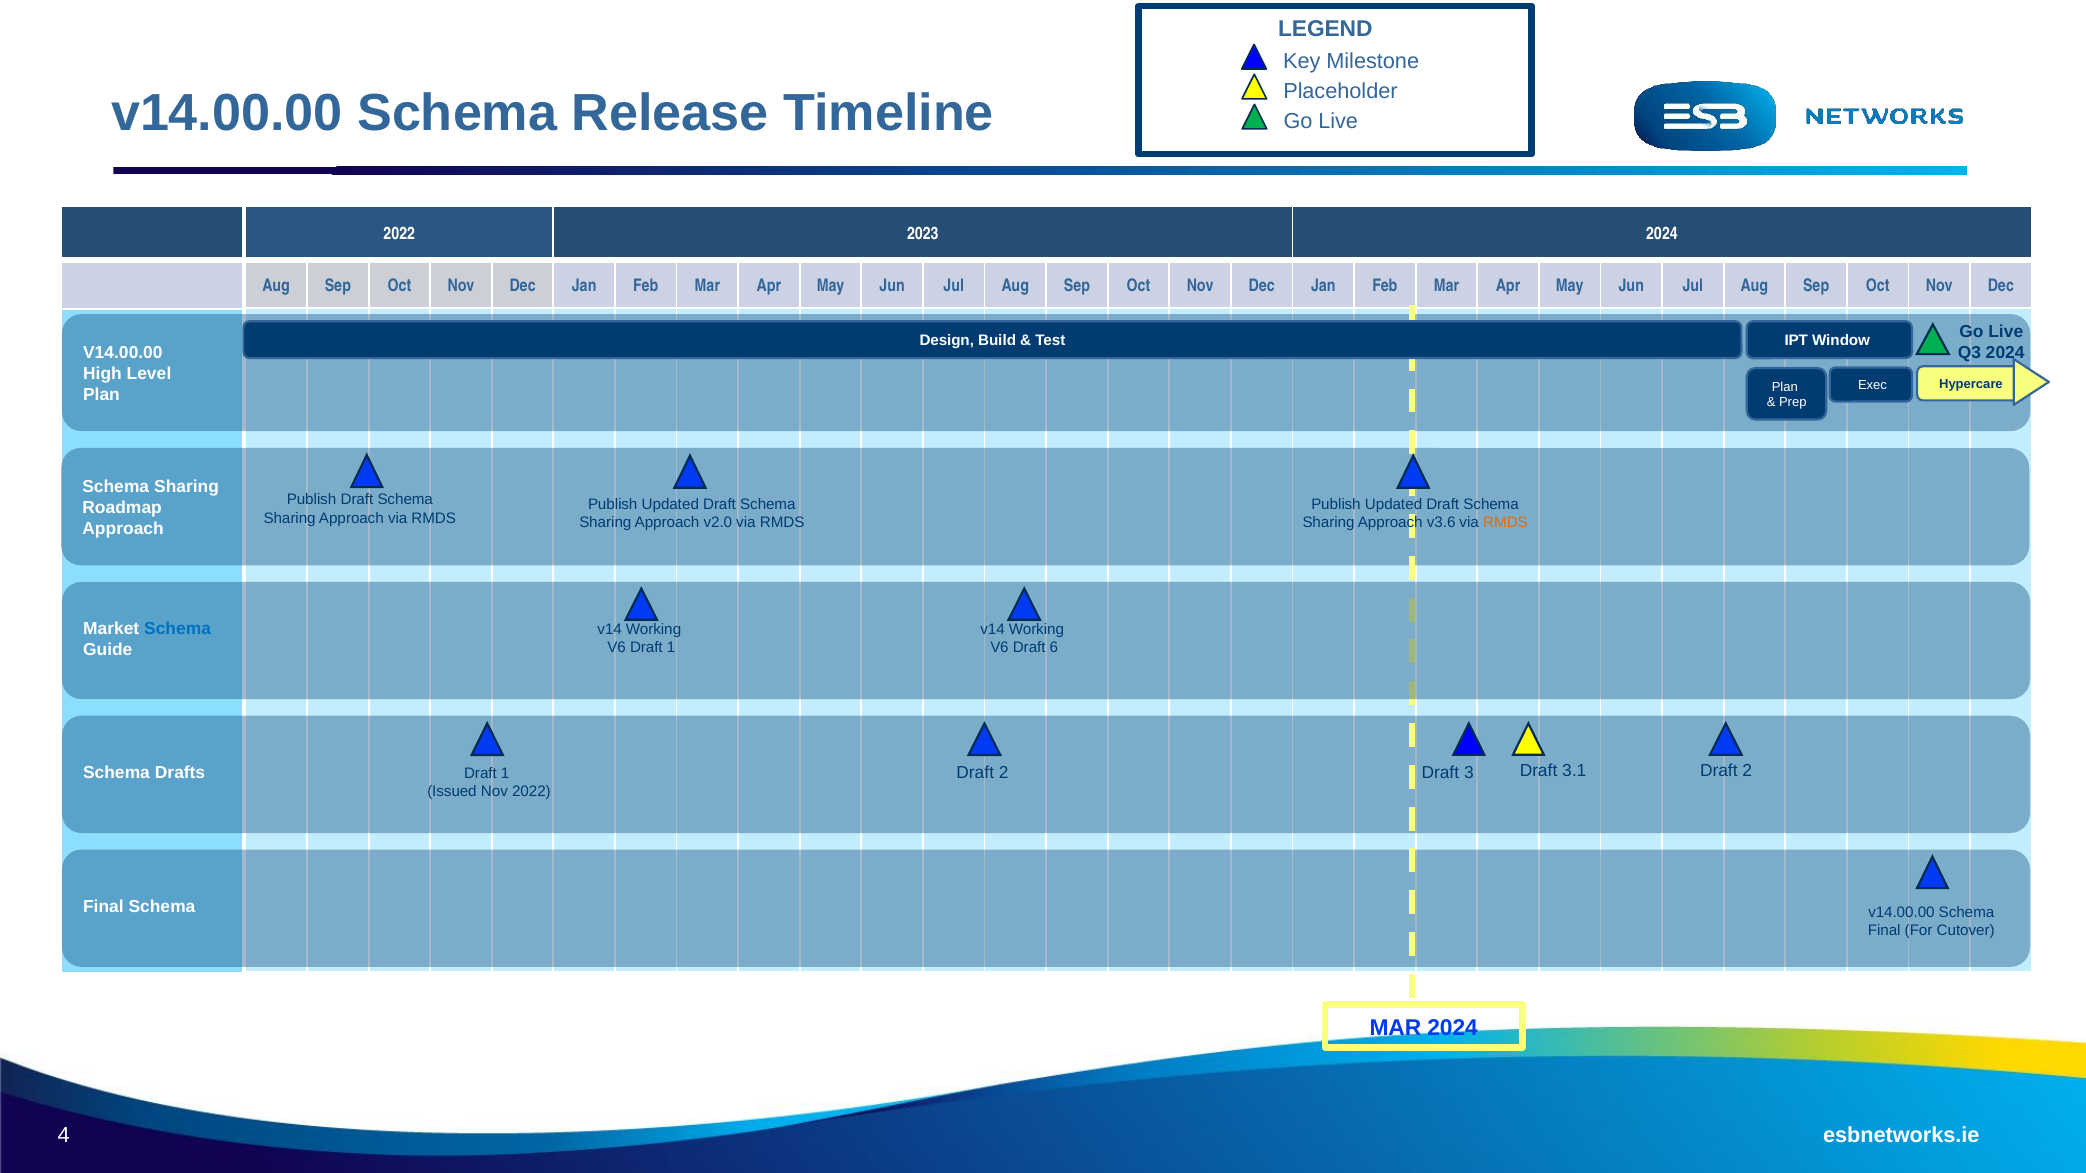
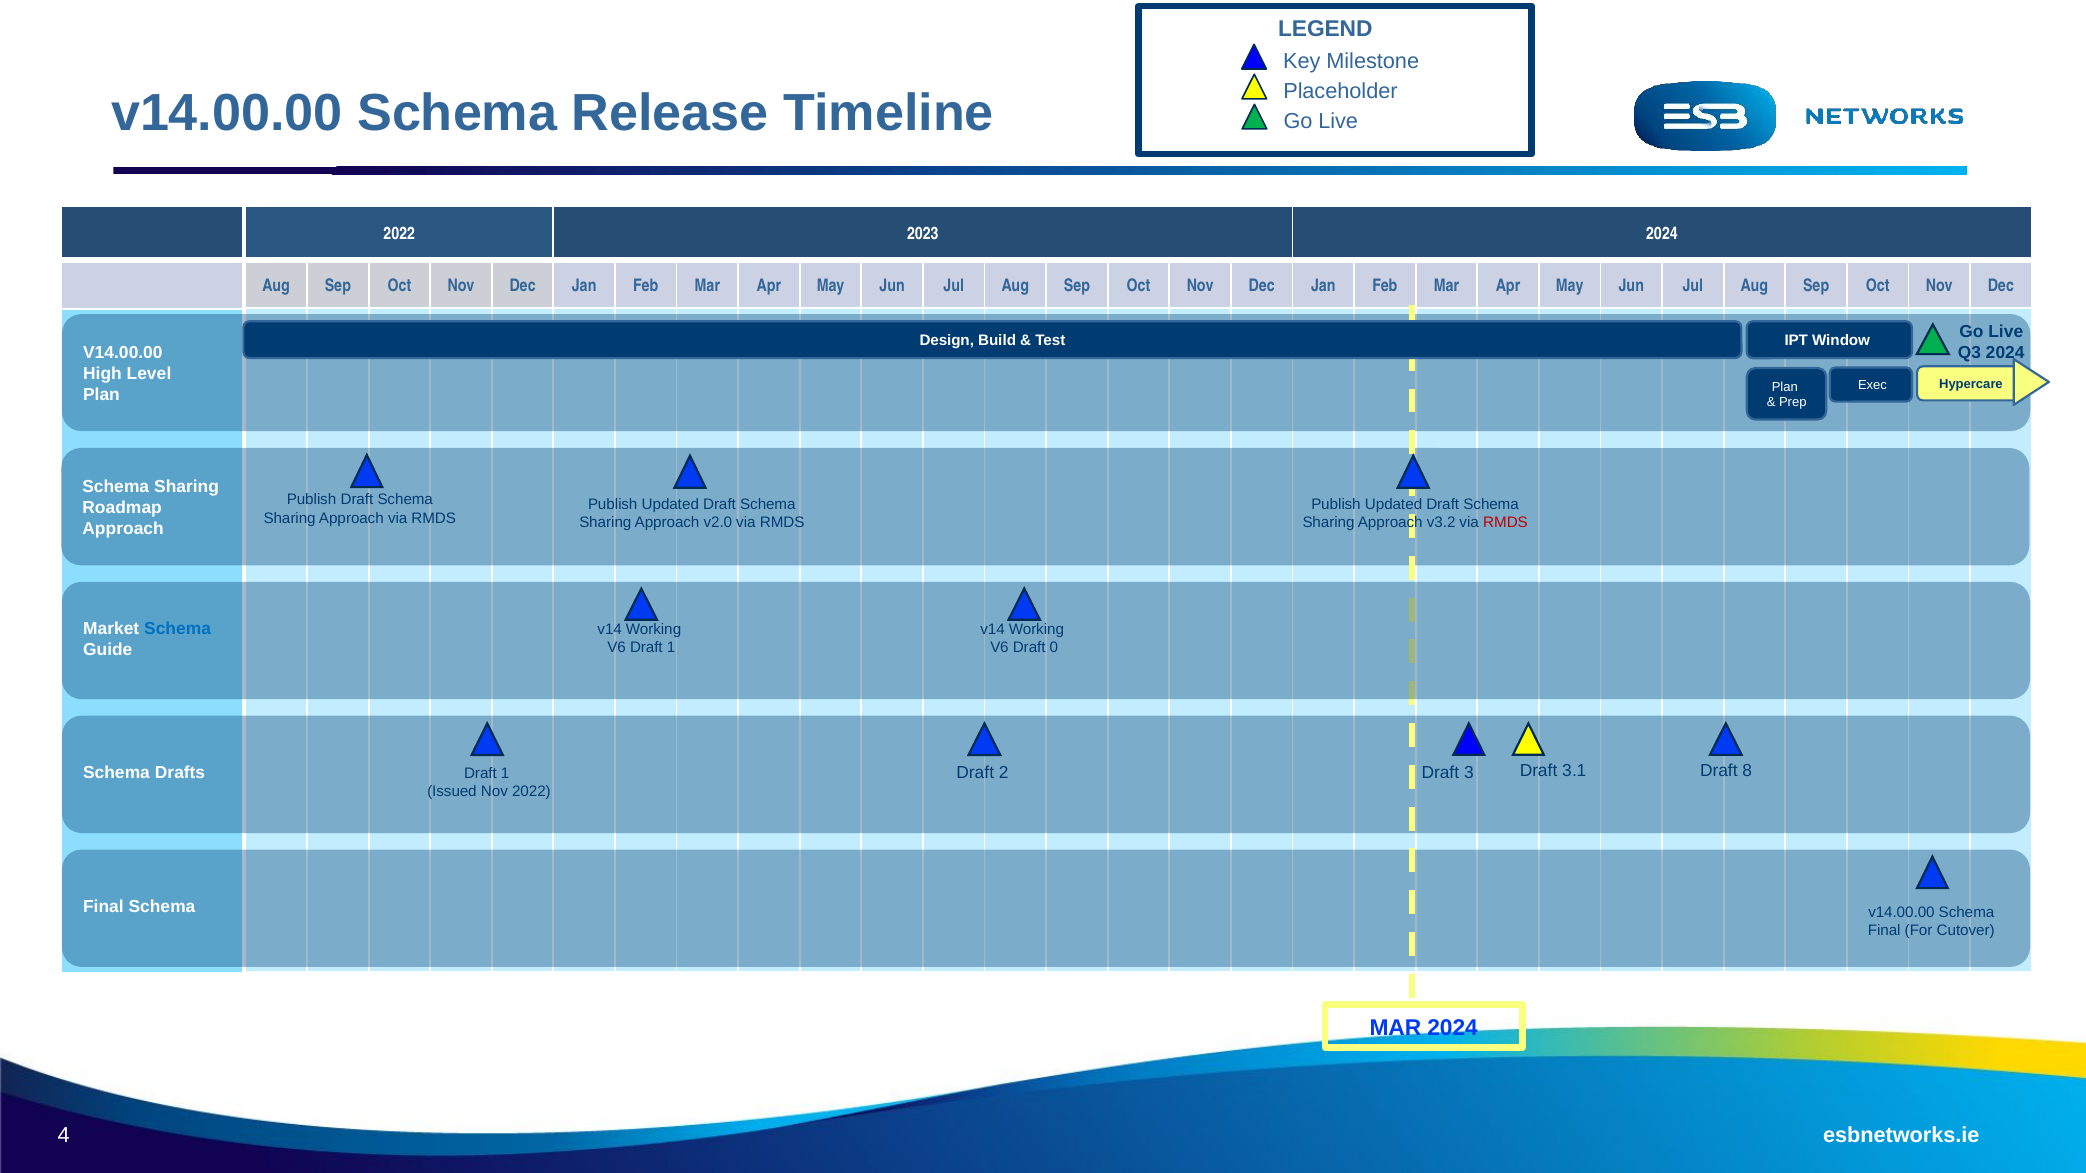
v3.6: v3.6 -> v3.2
RMDS at (1506, 523) colour: orange -> red
6: 6 -> 0
3 Draft 2: 2 -> 8
